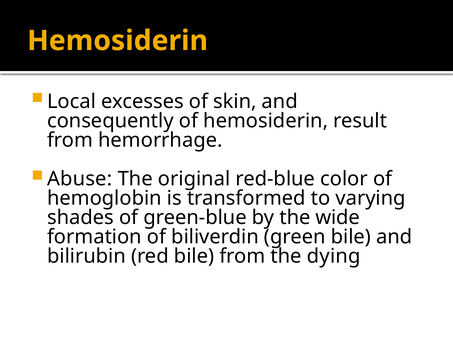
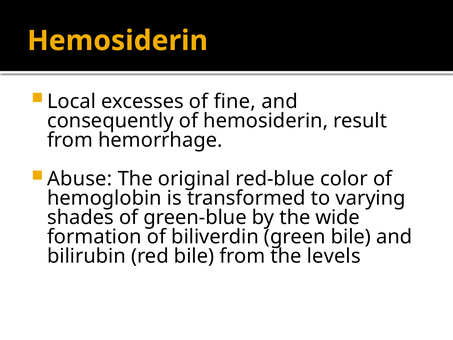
skin: skin -> fine
dying: dying -> levels
